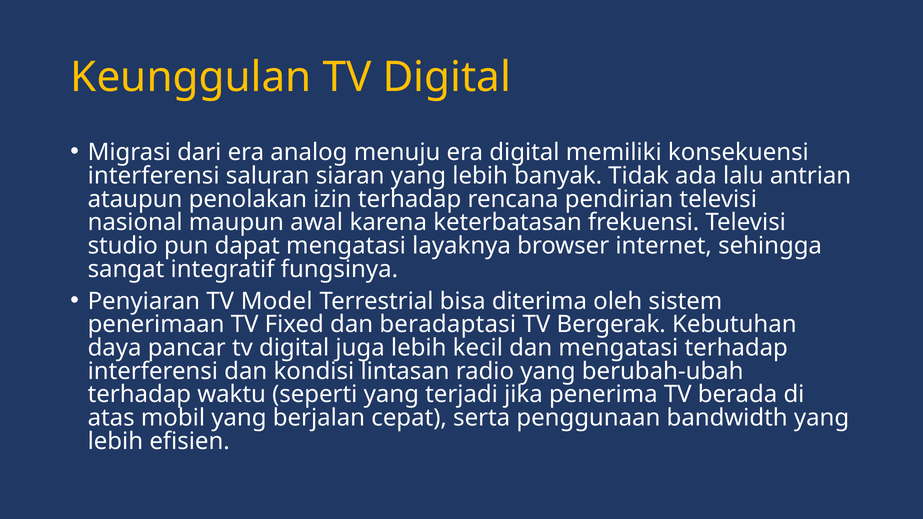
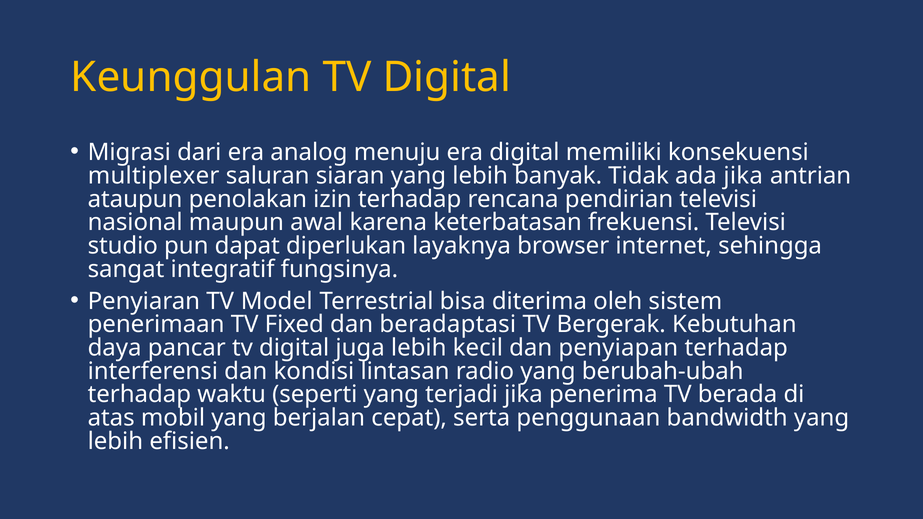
interferensi at (154, 176): interferensi -> multiplexer
ada lalu: lalu -> jika
dapat mengatasi: mengatasi -> diperlukan
dan mengatasi: mengatasi -> penyiapan
